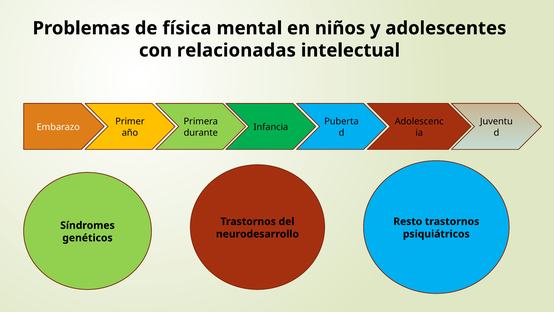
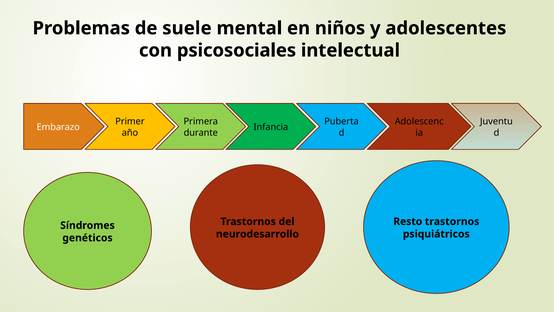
física: física -> suele
relacionadas: relacionadas -> psicosociales
